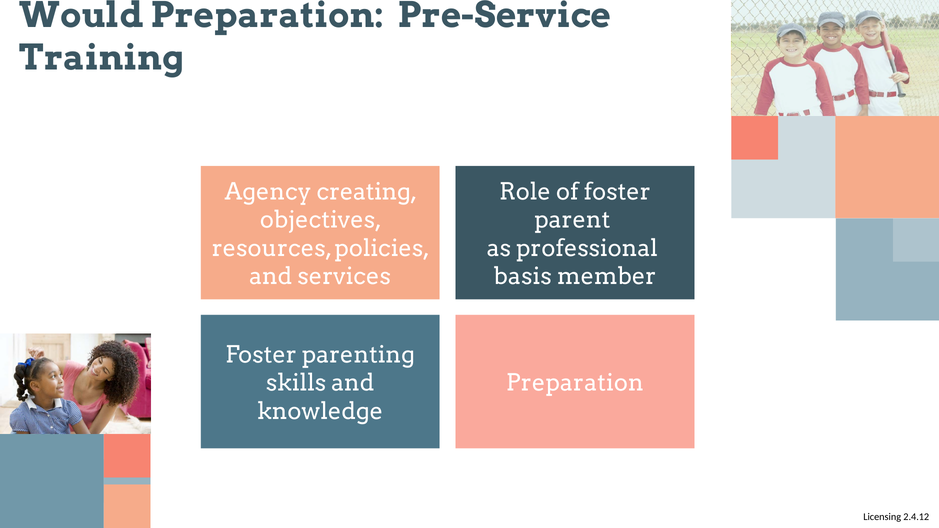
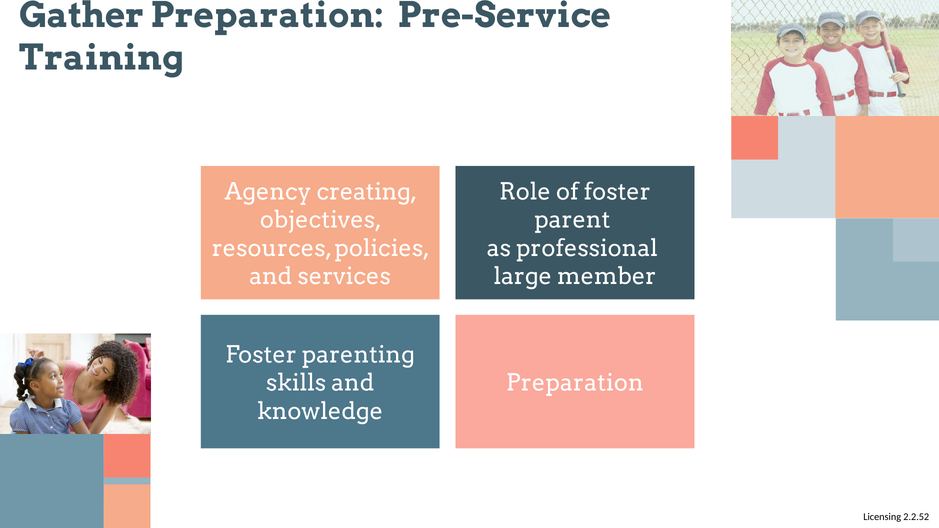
Would: Would -> Gather
basis: basis -> large
2.4.12: 2.4.12 -> 2.2.52
